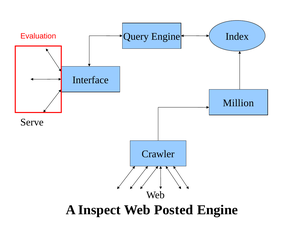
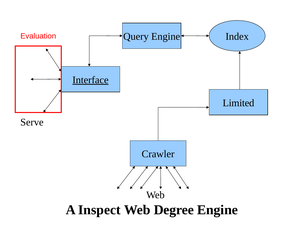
Interface underline: none -> present
Million: Million -> Limited
Posted: Posted -> Degree
